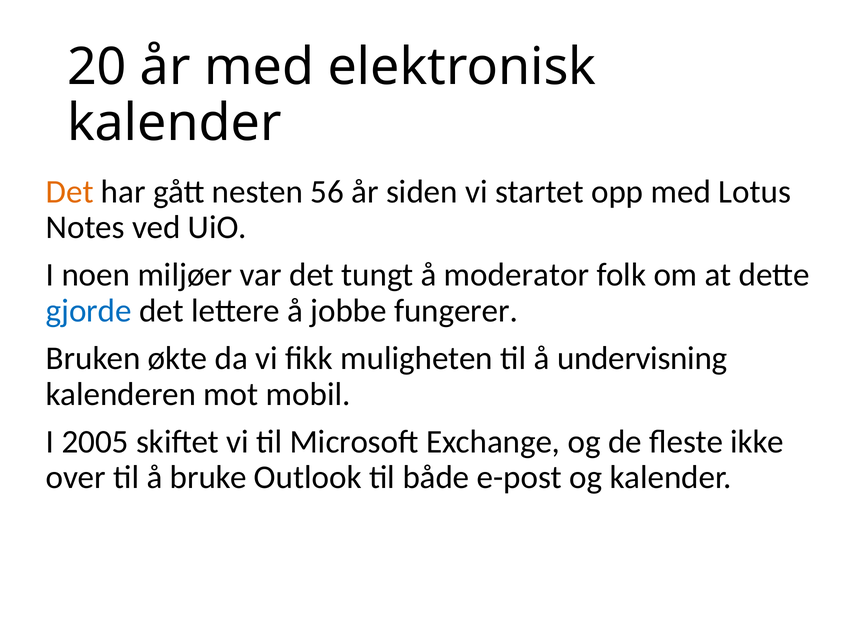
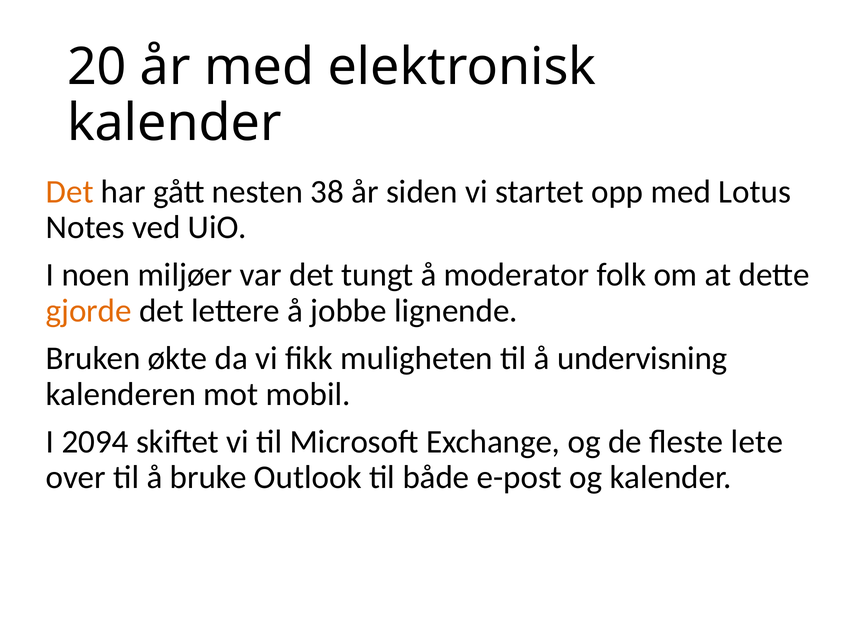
56: 56 -> 38
gjorde colour: blue -> orange
fungerer: fungerer -> lignende
2005: 2005 -> 2094
ikke: ikke -> lete
